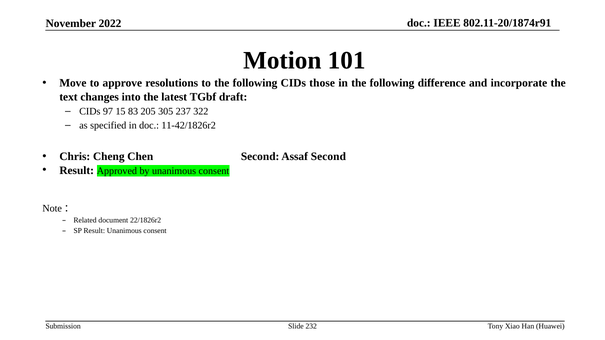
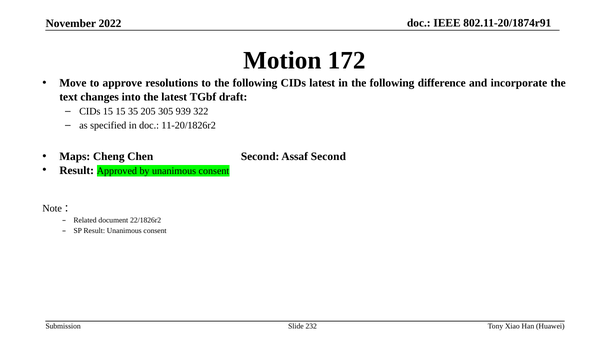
101: 101 -> 172
CIDs those: those -> latest
CIDs 97: 97 -> 15
83: 83 -> 35
237: 237 -> 939
11-42/1826r2: 11-42/1826r2 -> 11-20/1826r2
Chris: Chris -> Maps
